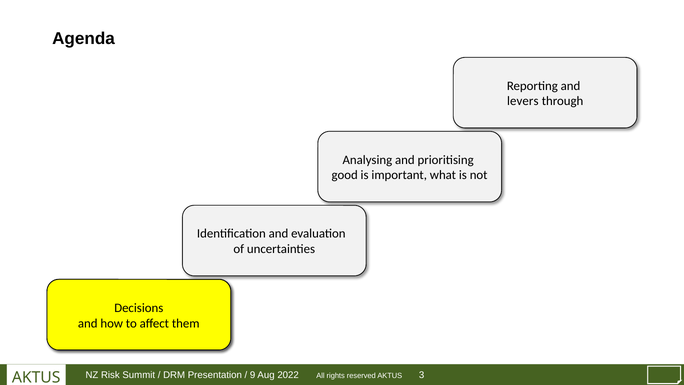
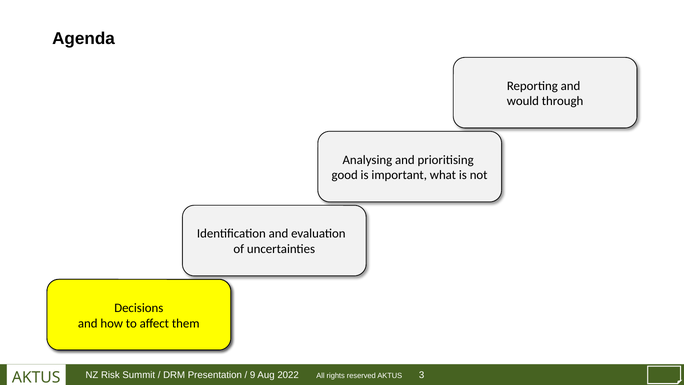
levers: levers -> would
